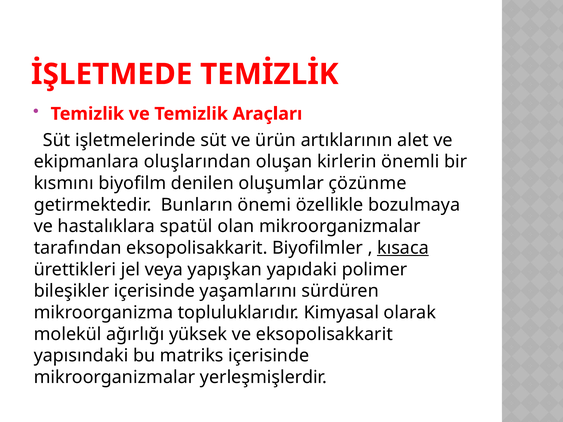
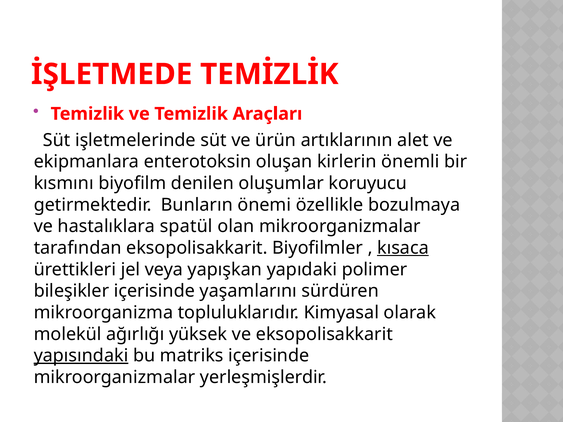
oluşlarından: oluşlarından -> enterotoksin
çözünme: çözünme -> koruyucu
yapısındaki underline: none -> present
